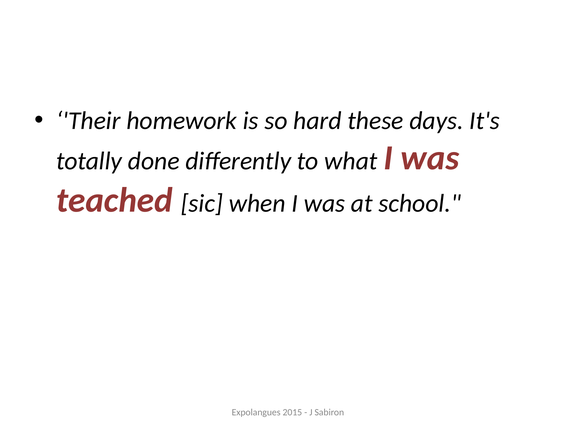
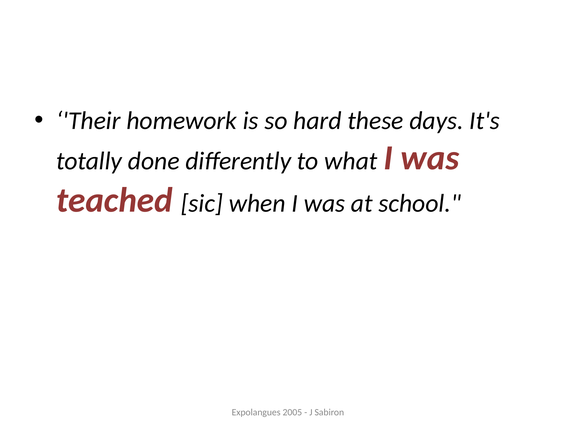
2015: 2015 -> 2005
